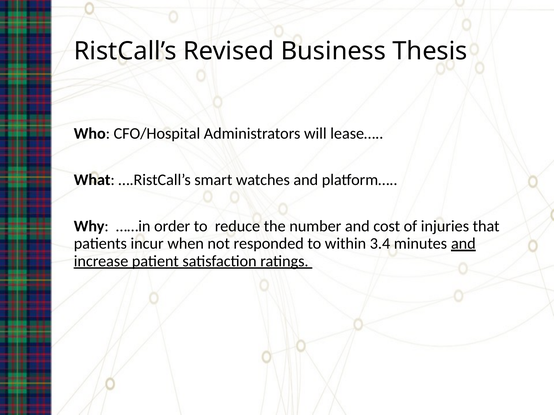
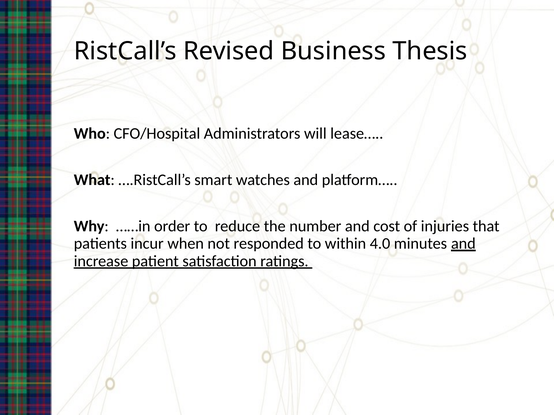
3.4: 3.4 -> 4.0
